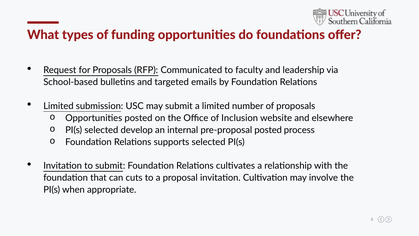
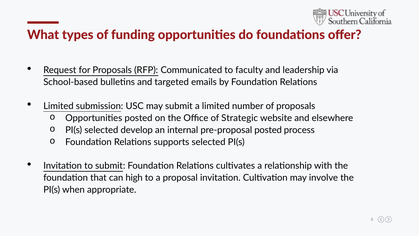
Inclusion: Inclusion -> Strategic
cuts: cuts -> high
